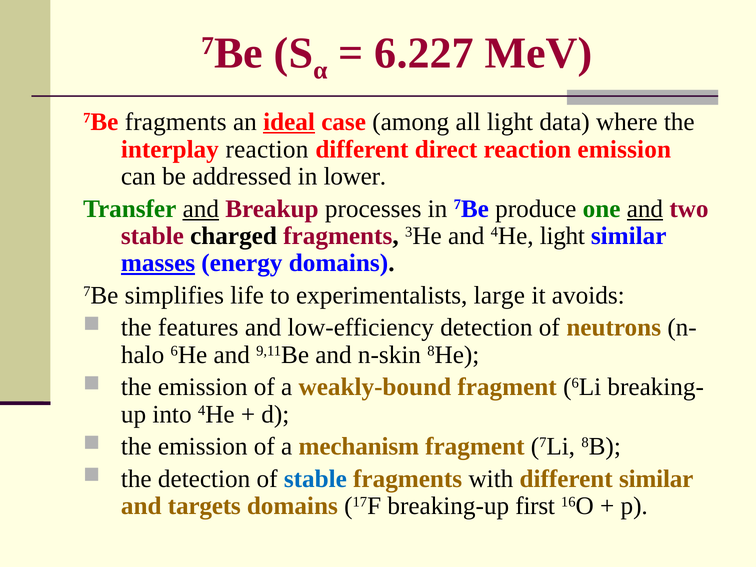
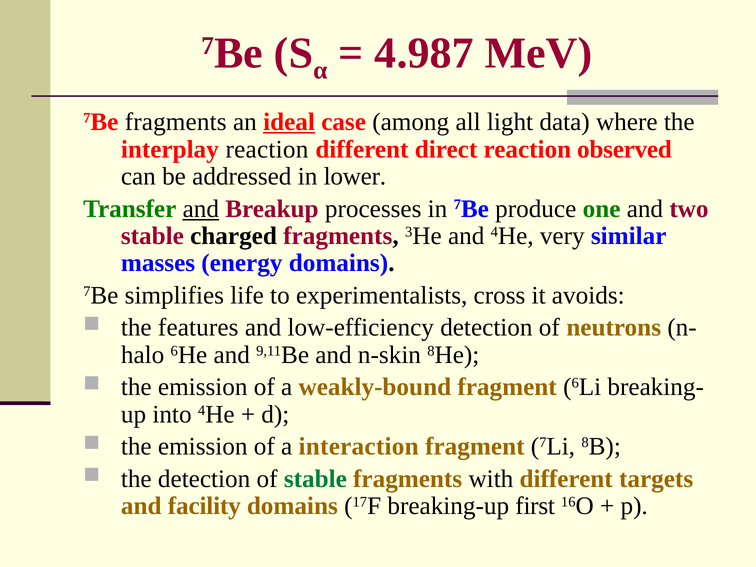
6.227: 6.227 -> 4.987
reaction emission: emission -> observed
and at (645, 209) underline: present -> none
4He light: light -> very
masses underline: present -> none
large: large -> cross
mechanism: mechanism -> interaction
stable at (315, 479) colour: blue -> green
different similar: similar -> targets
targets: targets -> facility
